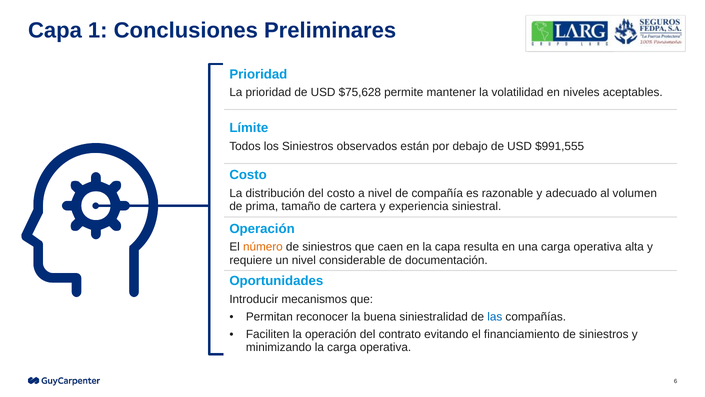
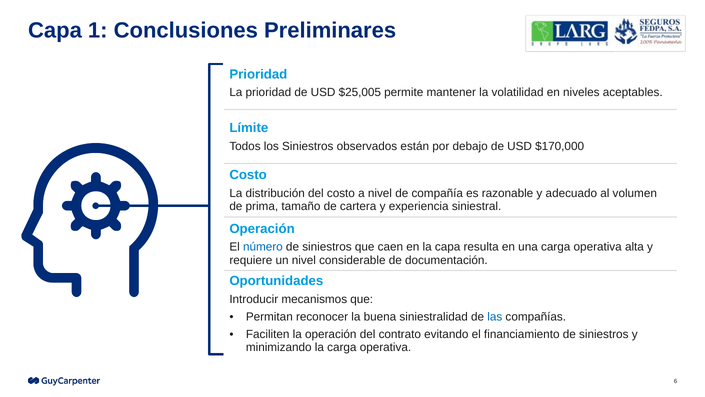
$75,628: $75,628 -> $25,005
$991,555: $991,555 -> $170,000
número colour: orange -> blue
